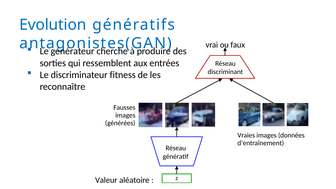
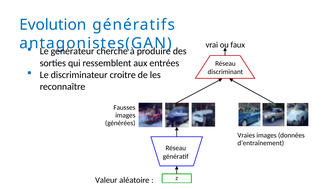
fitness: fitness -> croitre
